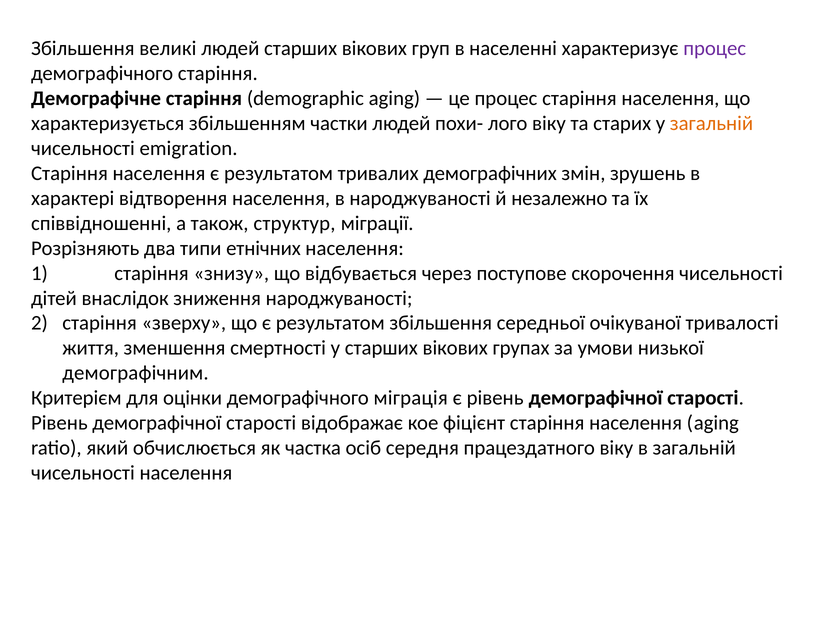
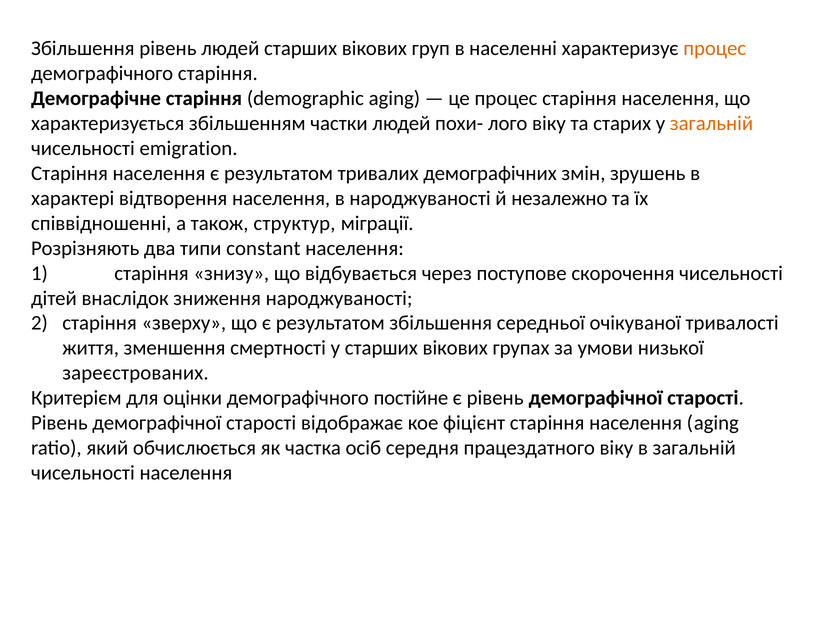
Збільшення великі: великі -> рівень
процес at (715, 49) colour: purple -> orange
етнічних: етнічних -> constant
демографічним: демографічним -> зареєстрованих
міграція: міграція -> постійне
